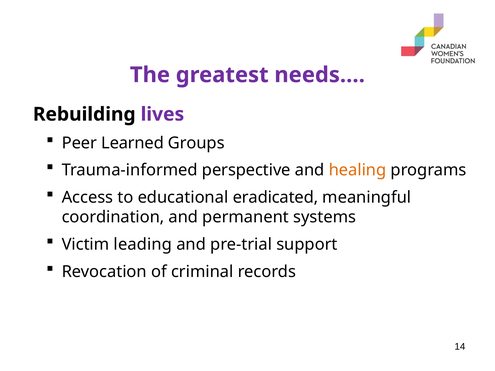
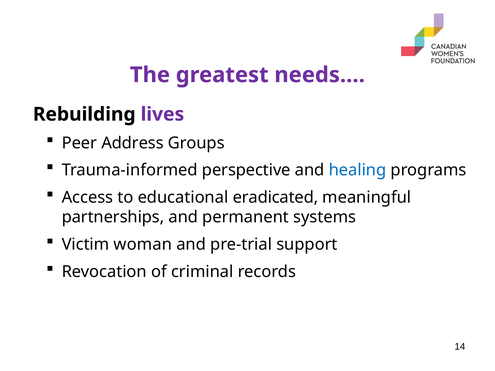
Learned: Learned -> Address
healing colour: orange -> blue
coordination: coordination -> partnerships
leading: leading -> woman
